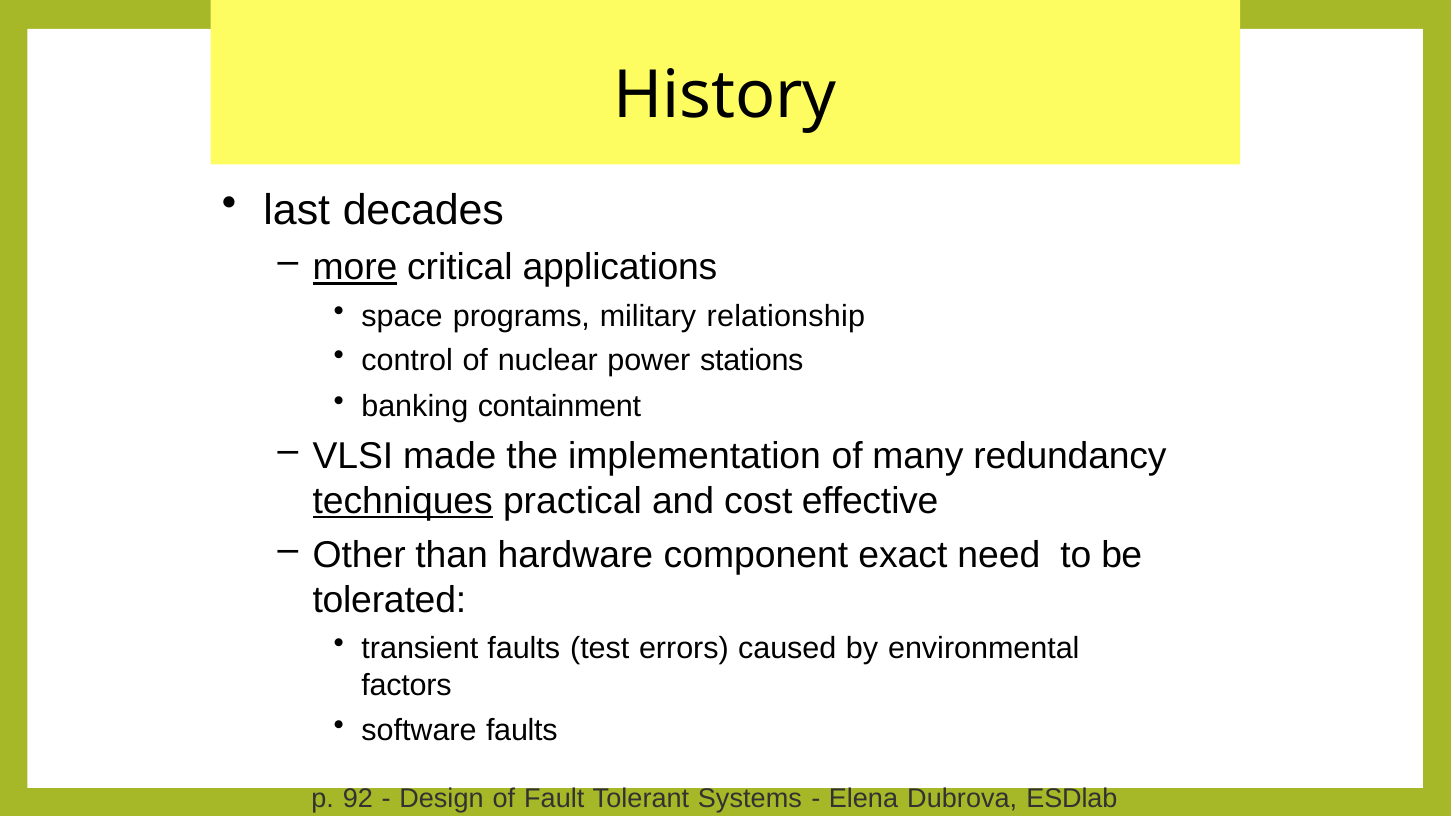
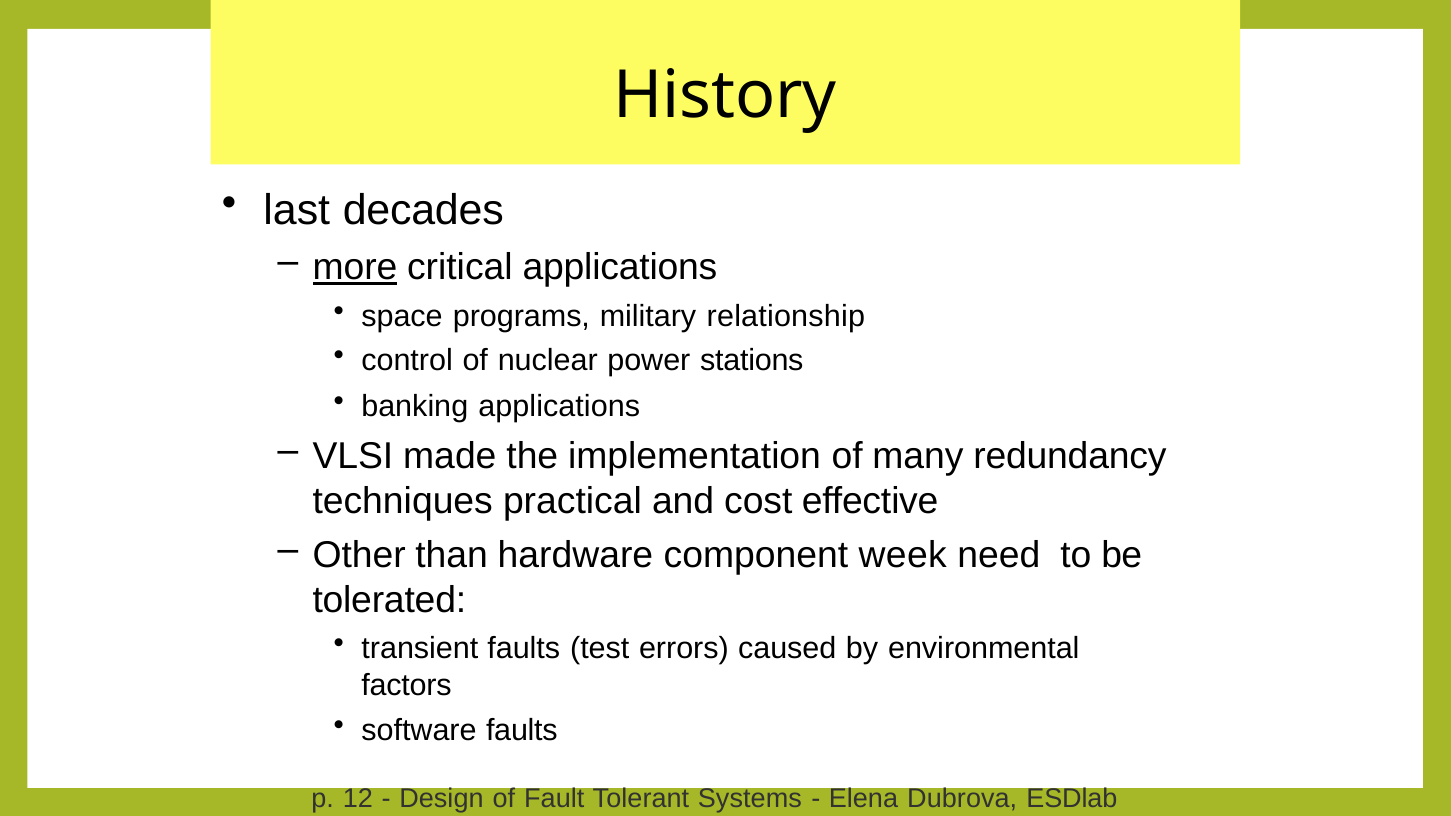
banking containment: containment -> applications
techniques underline: present -> none
exact: exact -> week
92: 92 -> 12
